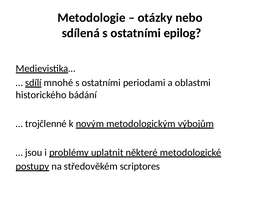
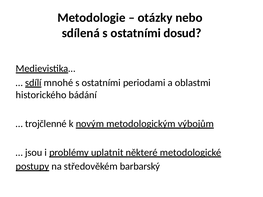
epilog: epilog -> dosud
scriptores: scriptores -> barbarský
